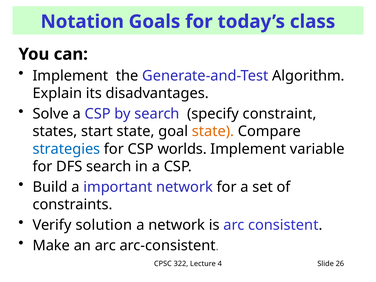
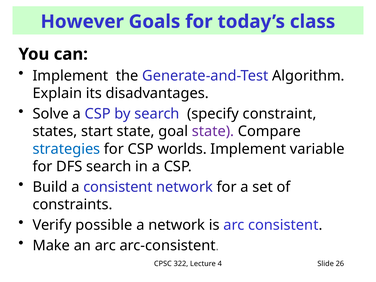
Notation: Notation -> However
state at (213, 131) colour: orange -> purple
a important: important -> consistent
solution: solution -> possible
